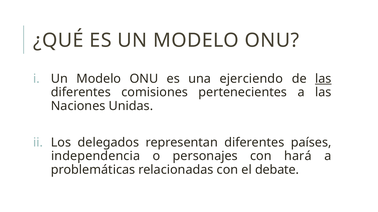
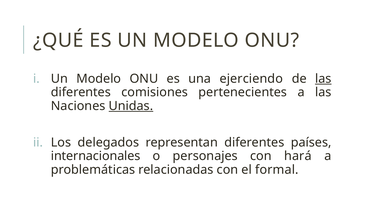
Unidas underline: none -> present
independencia: independencia -> internacionales
debate: debate -> formal
